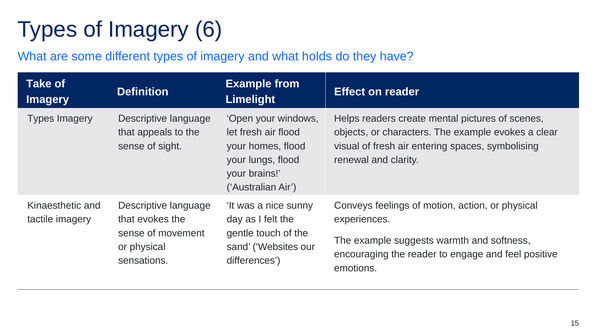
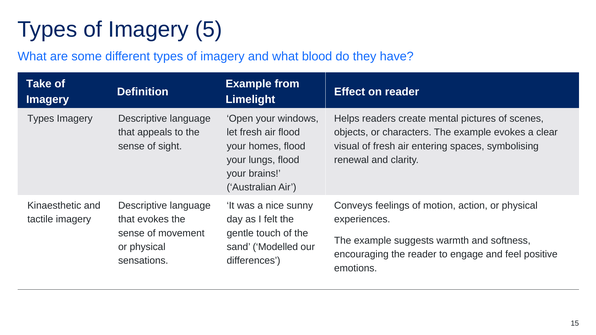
6: 6 -> 5
holds: holds -> blood
Websites: Websites -> Modelled
